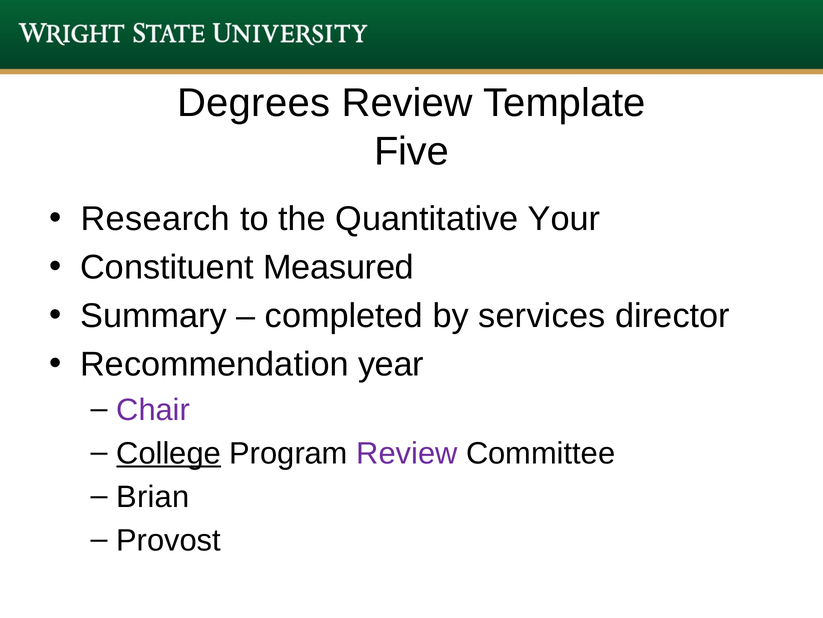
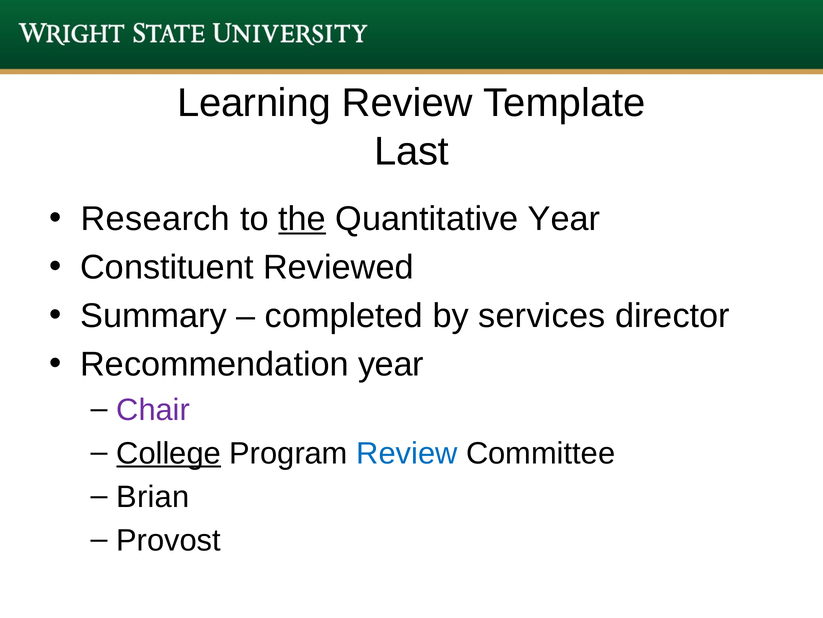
Degrees: Degrees -> Learning
Five: Five -> Last
the underline: none -> present
Quantitative Your: Your -> Year
Measured: Measured -> Reviewed
Review at (407, 453) colour: purple -> blue
